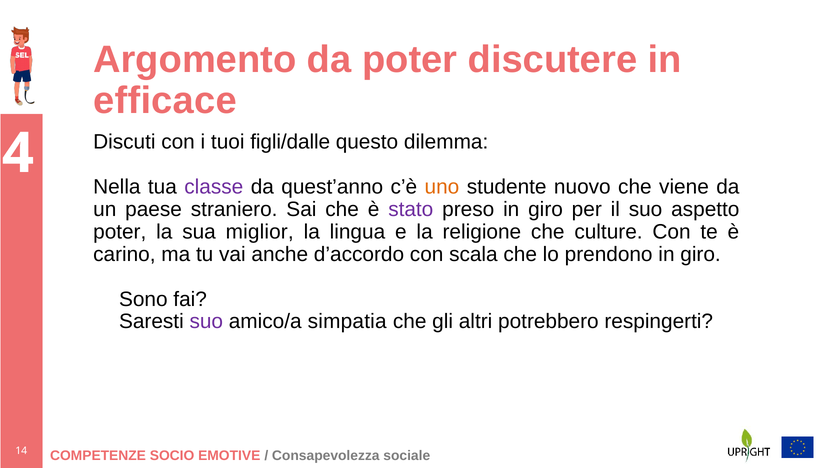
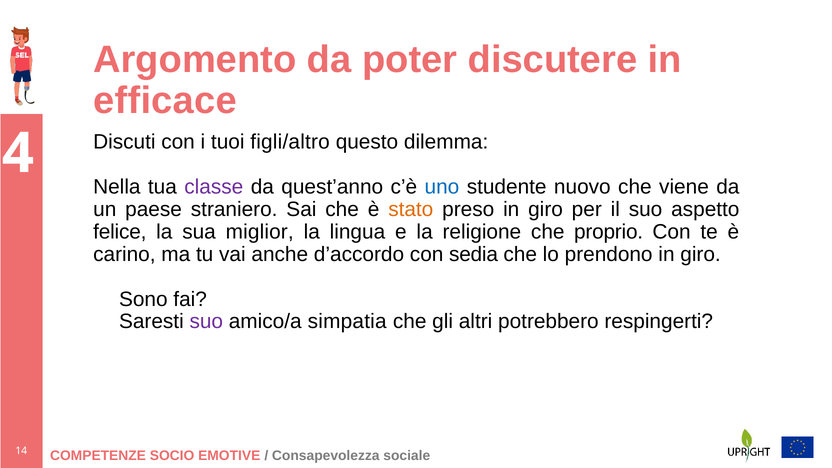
figli/dalle: figli/dalle -> figli/altro
uno colour: orange -> blue
stato colour: purple -> orange
poter at (120, 232): poter -> felice
culture: culture -> proprio
scala: scala -> sedia
